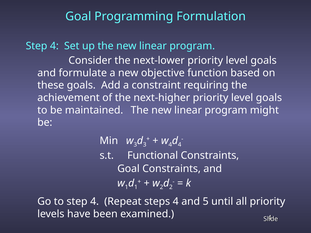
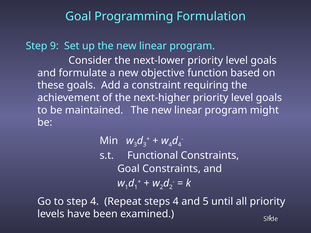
4 at (54, 46): 4 -> 9
